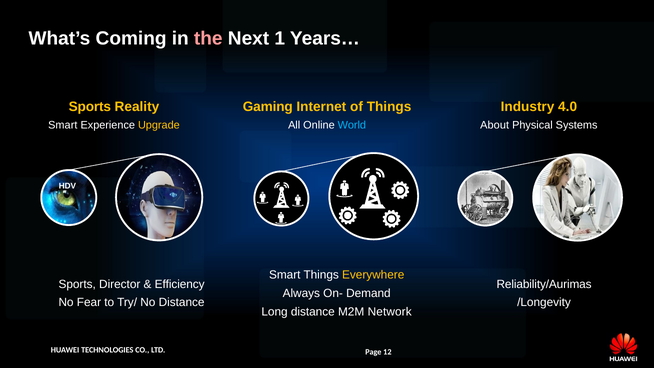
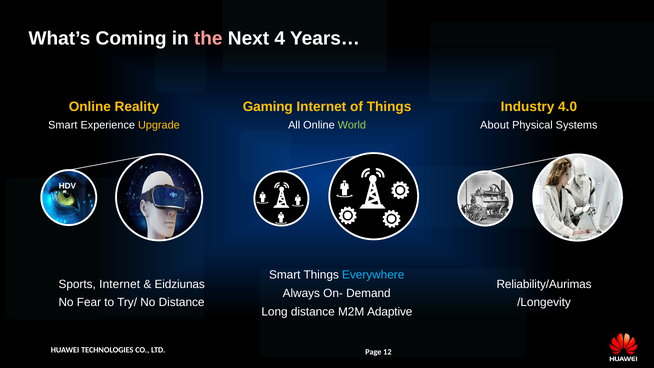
1: 1 -> 4
Sports at (90, 107): Sports -> Online
World colour: light blue -> light green
Everywhere colour: yellow -> light blue
Sports Director: Director -> Internet
Efficiency: Efficiency -> Eidziunas
Network: Network -> Adaptive
